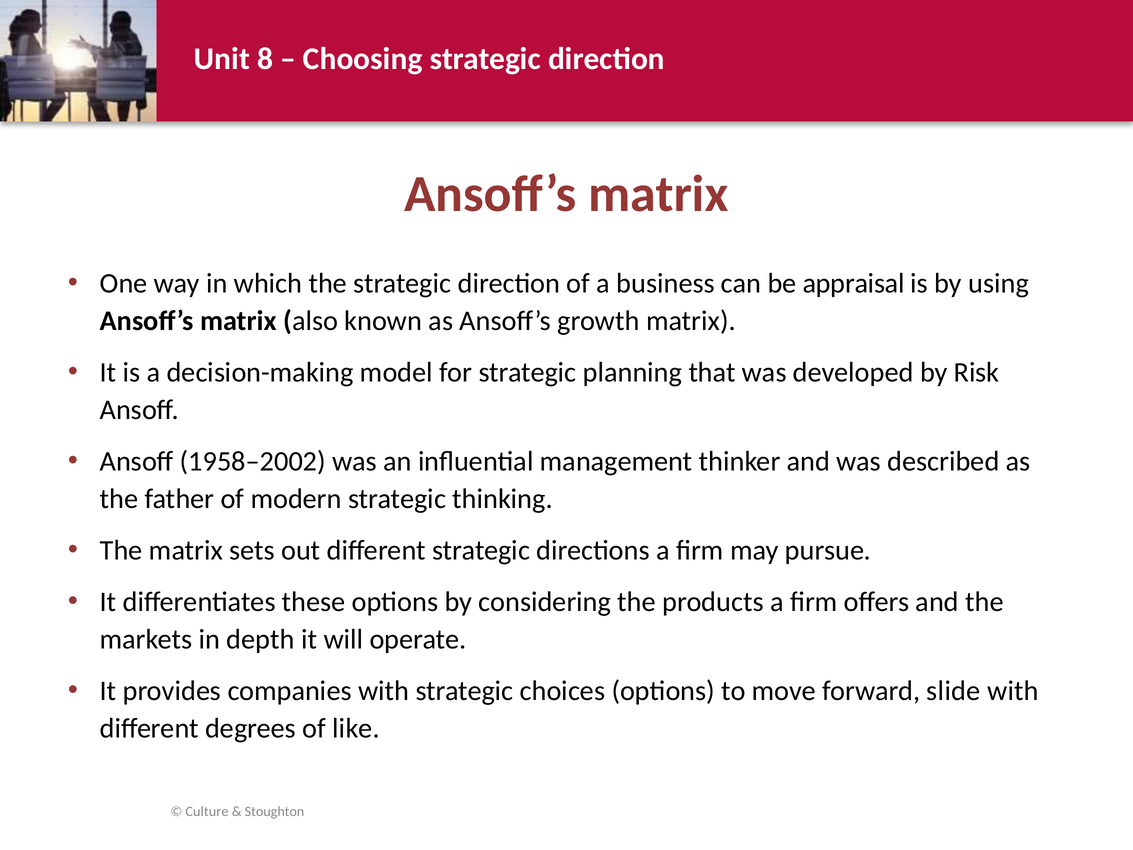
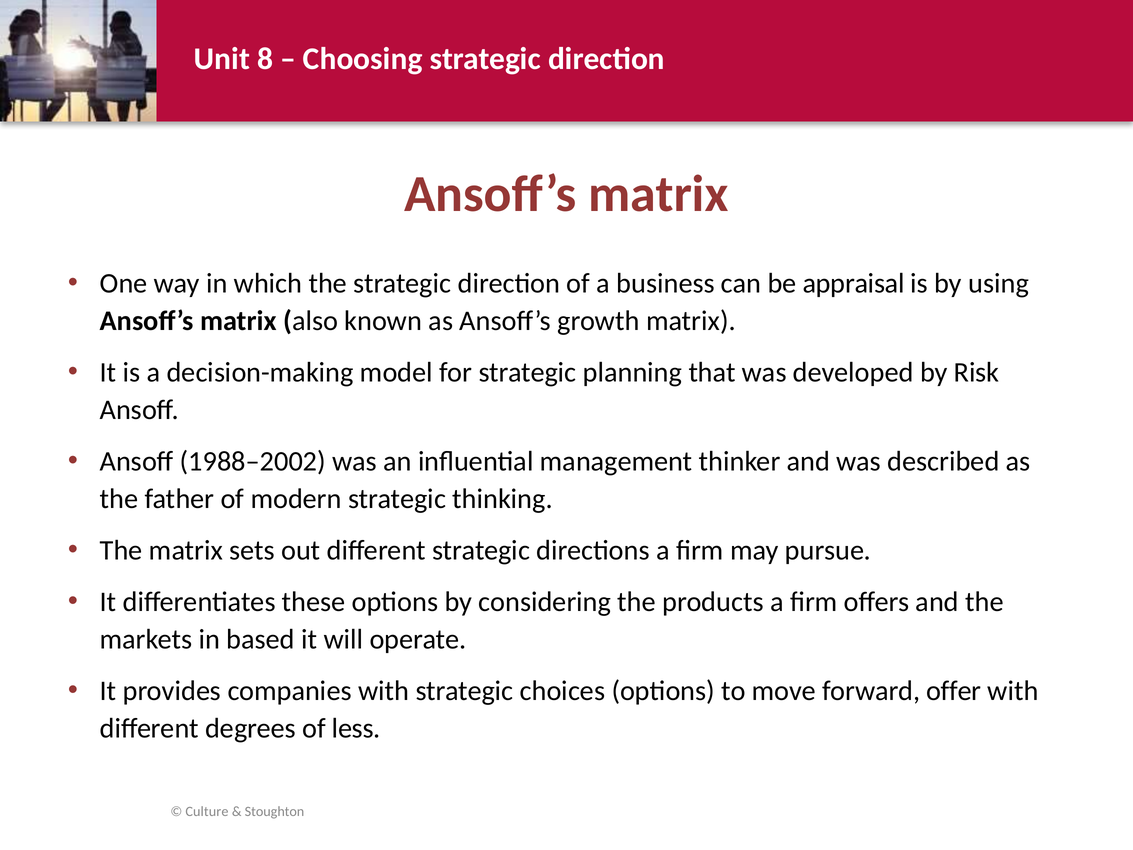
1958–2002: 1958–2002 -> 1988–2002
depth: depth -> based
slide: slide -> offer
like: like -> less
